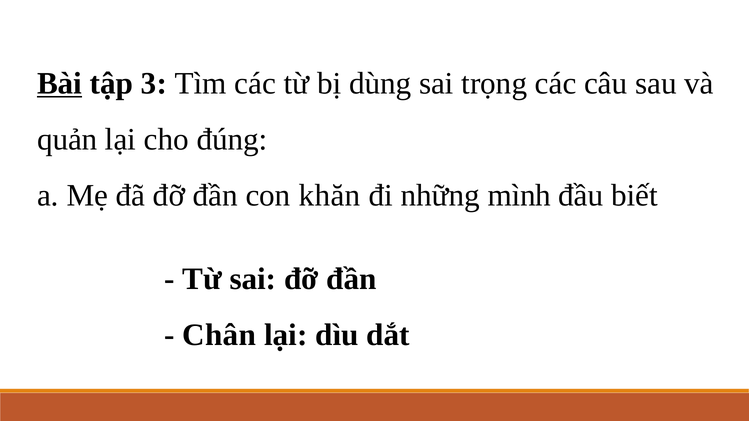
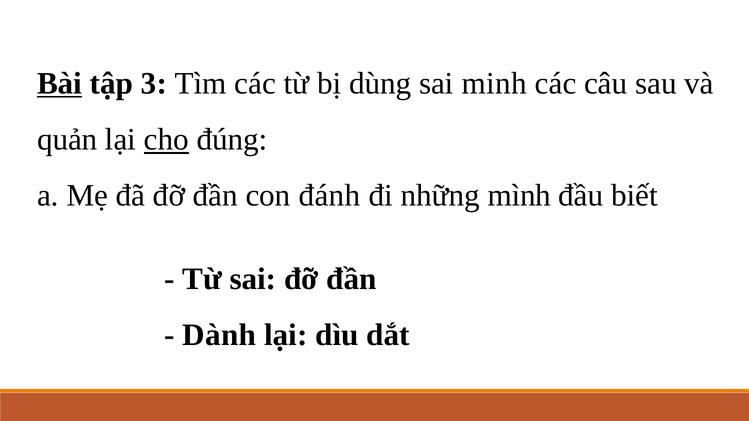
trọng: trọng -> minh
cho underline: none -> present
khăn: khăn -> đánh
Chân: Chân -> Dành
